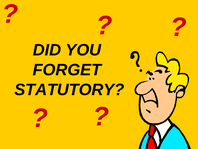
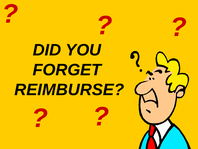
STATUTORY: STATUTORY -> REIMBURSE
